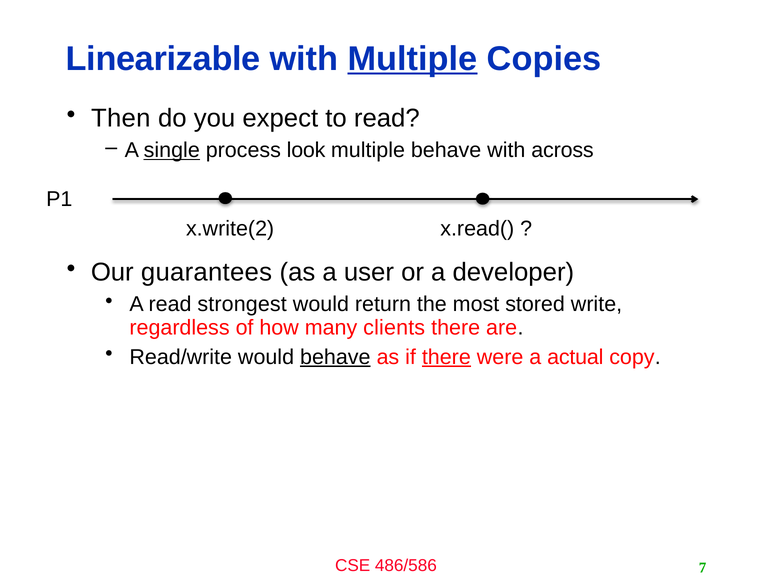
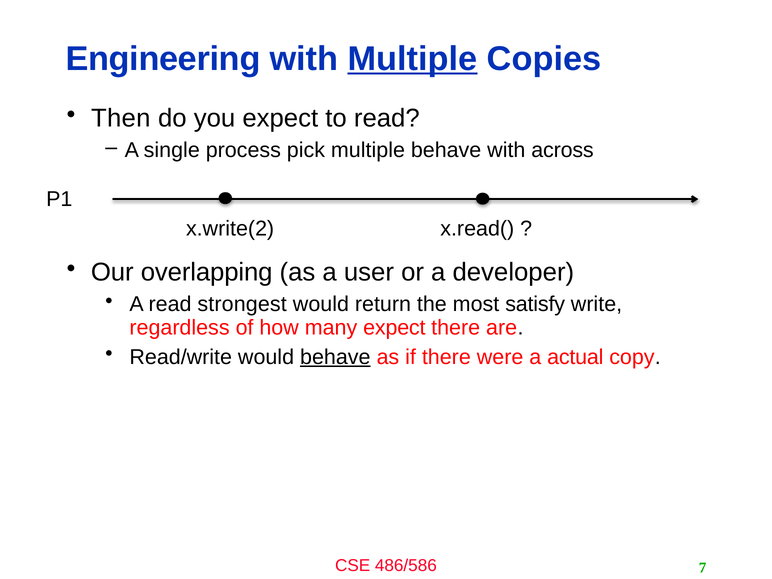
Linearizable: Linearizable -> Engineering
single underline: present -> none
look: look -> pick
guarantees: guarantees -> overlapping
stored: stored -> satisfy
many clients: clients -> expect
there at (446, 357) underline: present -> none
